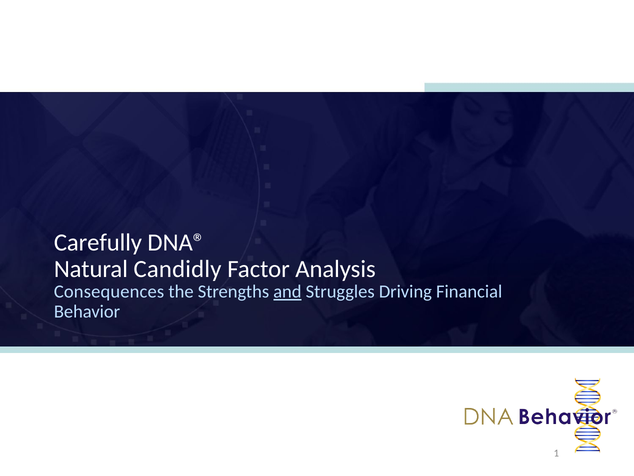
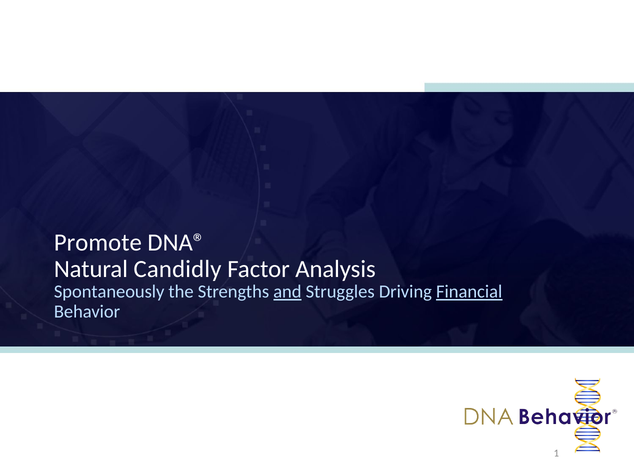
Carefully: Carefully -> Promote
Consequences: Consequences -> Spontaneously
Financial underline: none -> present
